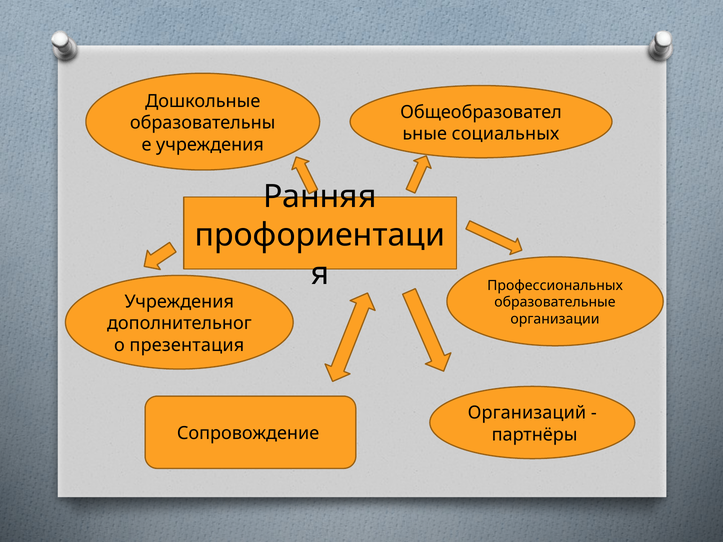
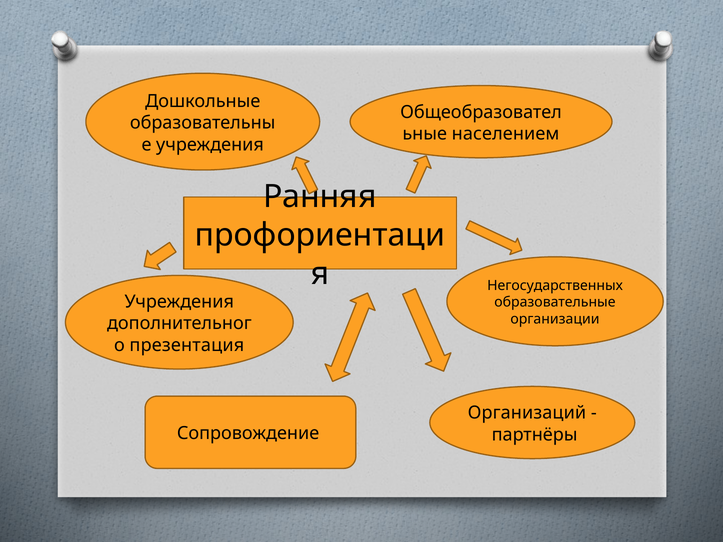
социальных: социальных -> населением
Профессиональных: Профессиональных -> Негосударственных
